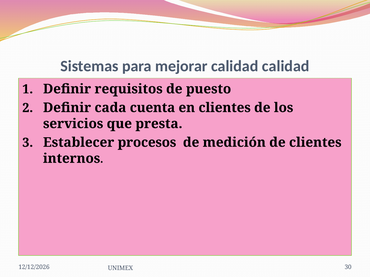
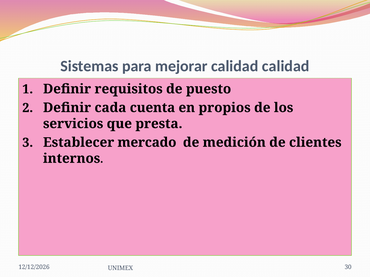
en clientes: clientes -> propios
procesos: procesos -> mercado
